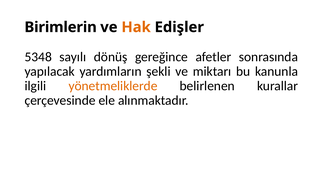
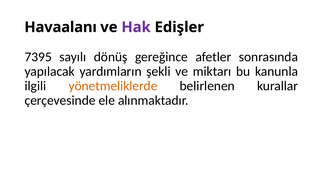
Birimlerin: Birimlerin -> Havaalanı
Hak colour: orange -> purple
5348: 5348 -> 7395
